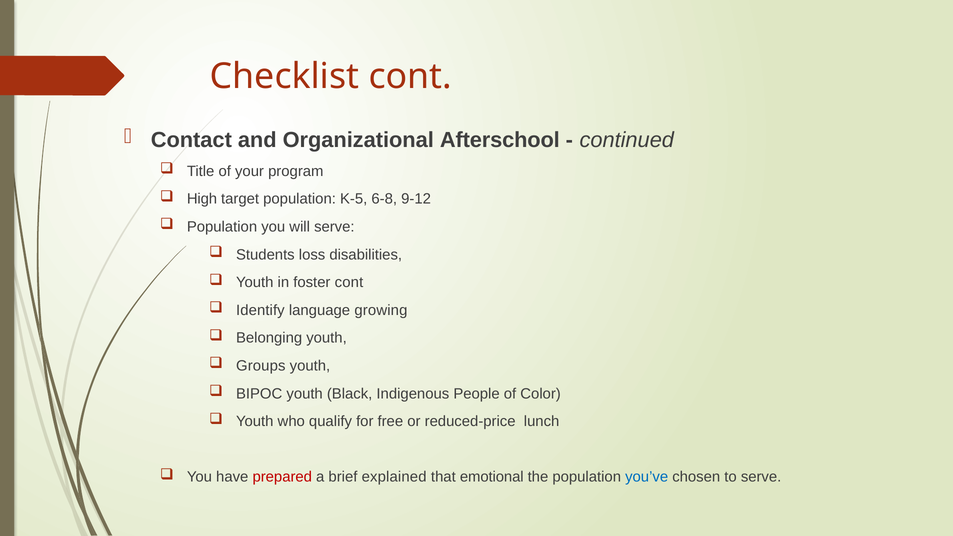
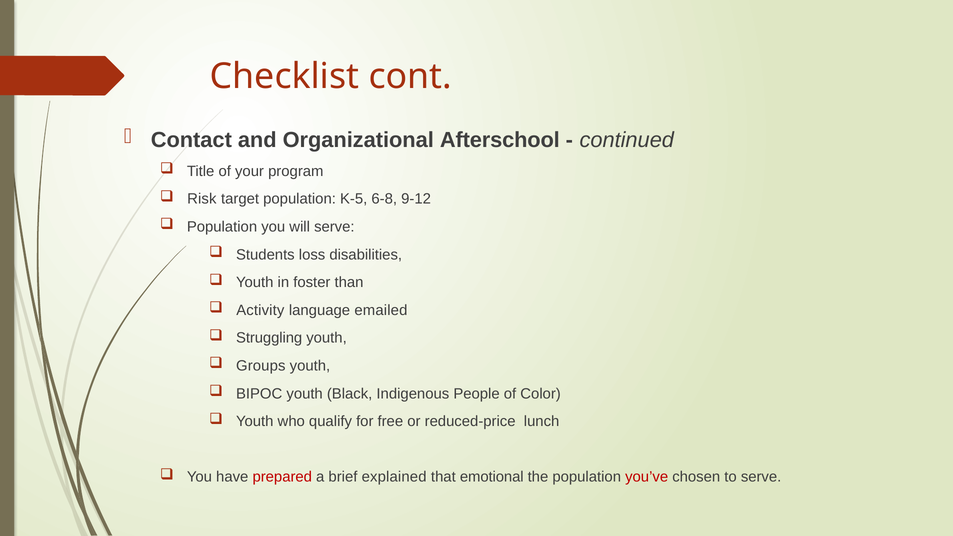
High: High -> Risk
foster cont: cont -> than
Identify: Identify -> Activity
growing: growing -> emailed
Belonging: Belonging -> Struggling
you’ve colour: blue -> red
